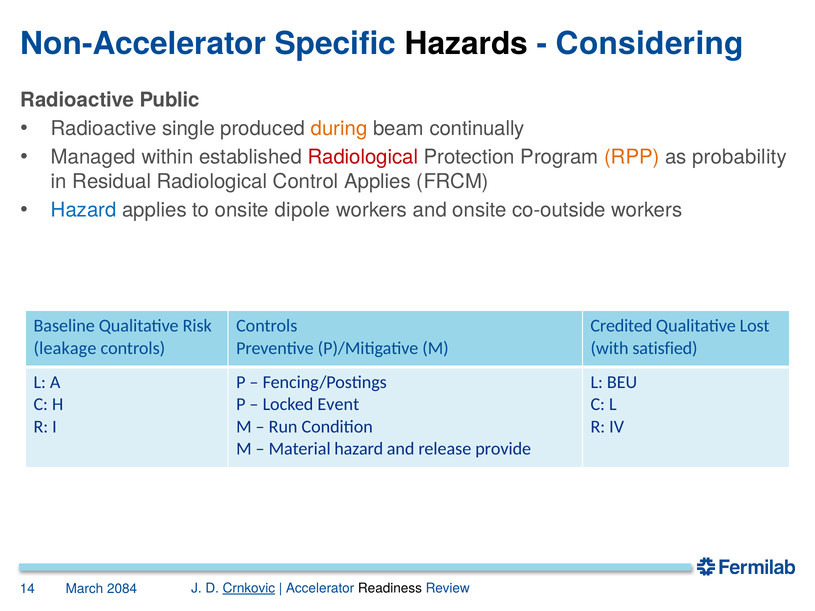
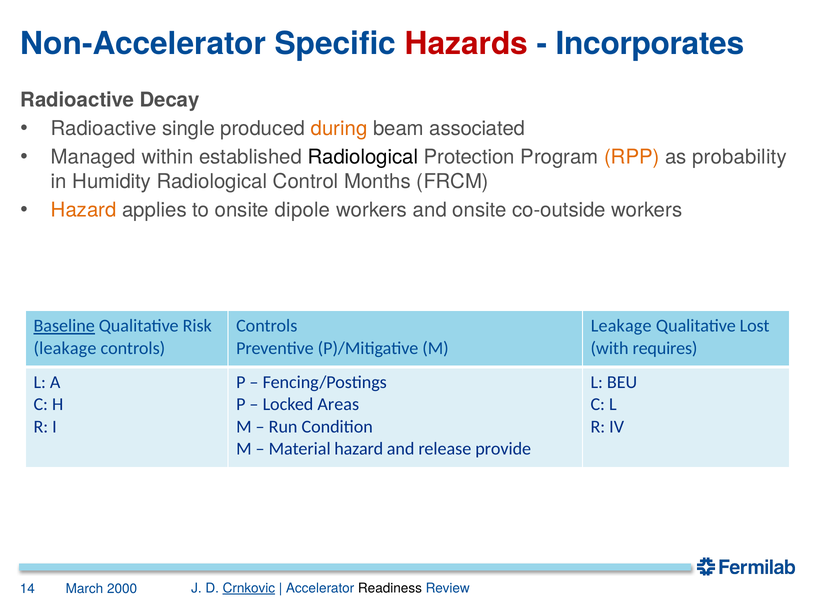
Hazards colour: black -> red
Considering: Considering -> Incorporates
Public: Public -> Decay
continually: continually -> associated
Radiological at (363, 157) colour: red -> black
Residual: Residual -> Humidity
Control Applies: Applies -> Months
Hazard at (84, 210) colour: blue -> orange
Baseline underline: none -> present
Credited at (621, 326): Credited -> Leakage
satisfied: satisfied -> requires
Event: Event -> Areas
2084: 2084 -> 2000
